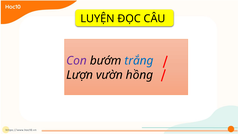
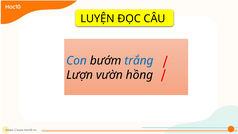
Con colour: purple -> blue
